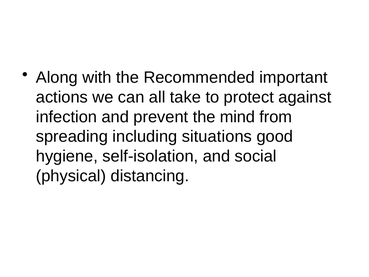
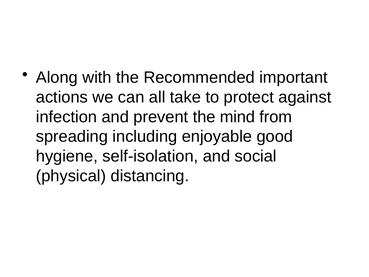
situations: situations -> enjoyable
